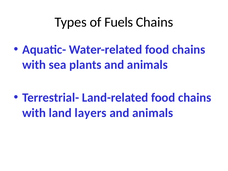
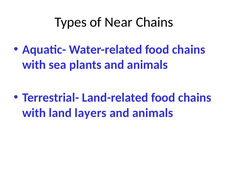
Fuels: Fuels -> Near
